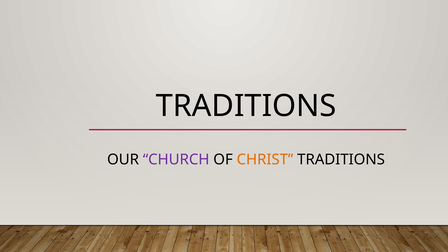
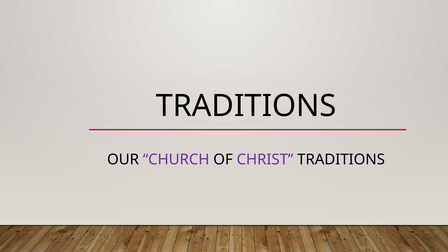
CHRIST colour: orange -> purple
